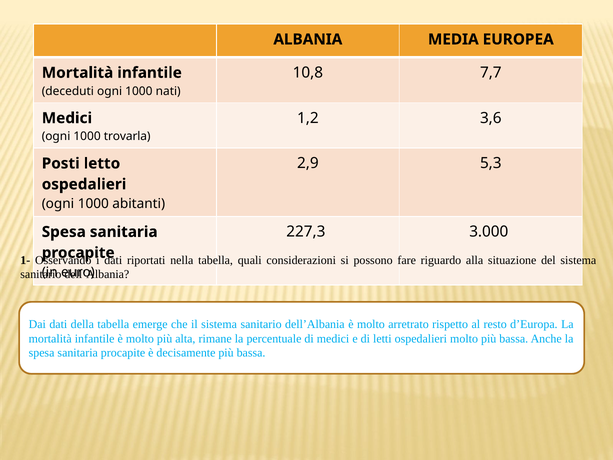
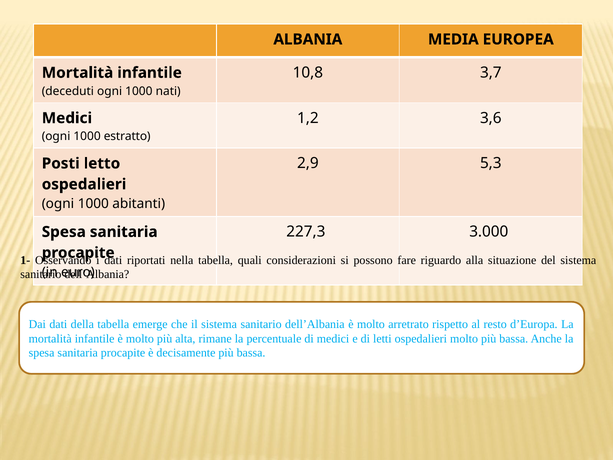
7,7: 7,7 -> 3,7
trovarla: trovarla -> estratto
